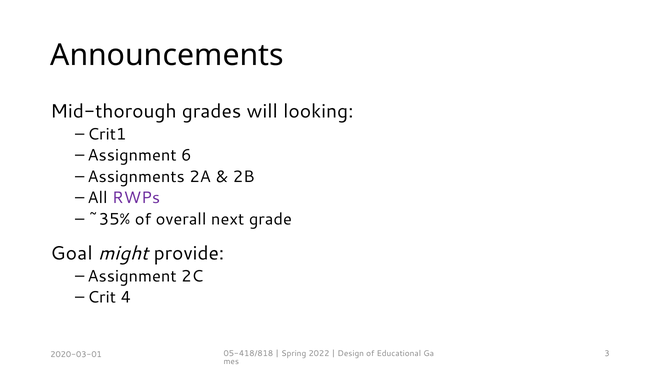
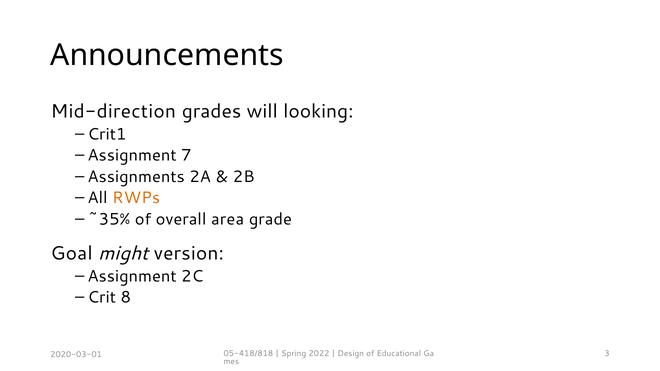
Mid-thorough: Mid-thorough -> Mid-direction
6: 6 -> 7
RWPs colour: purple -> orange
next: next -> area
provide: provide -> version
4: 4 -> 8
